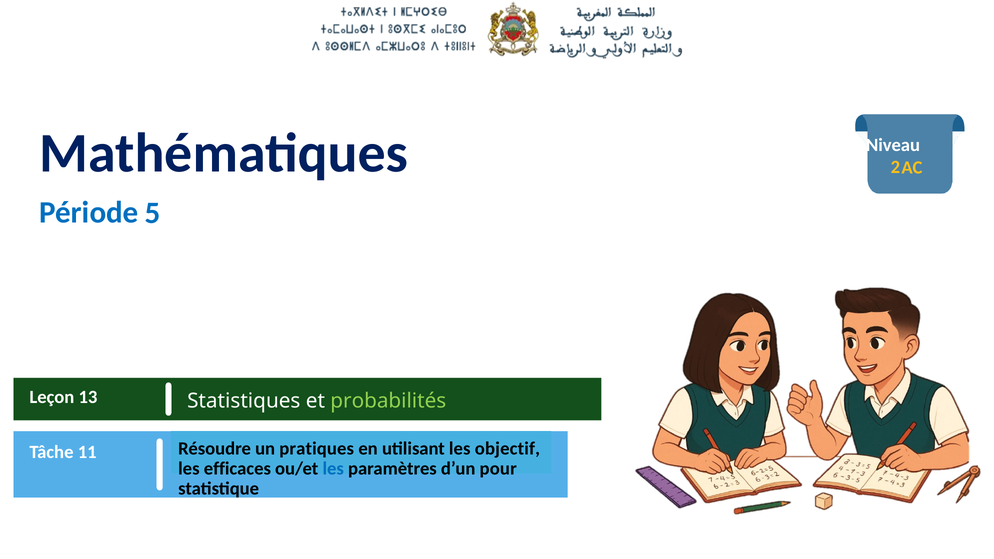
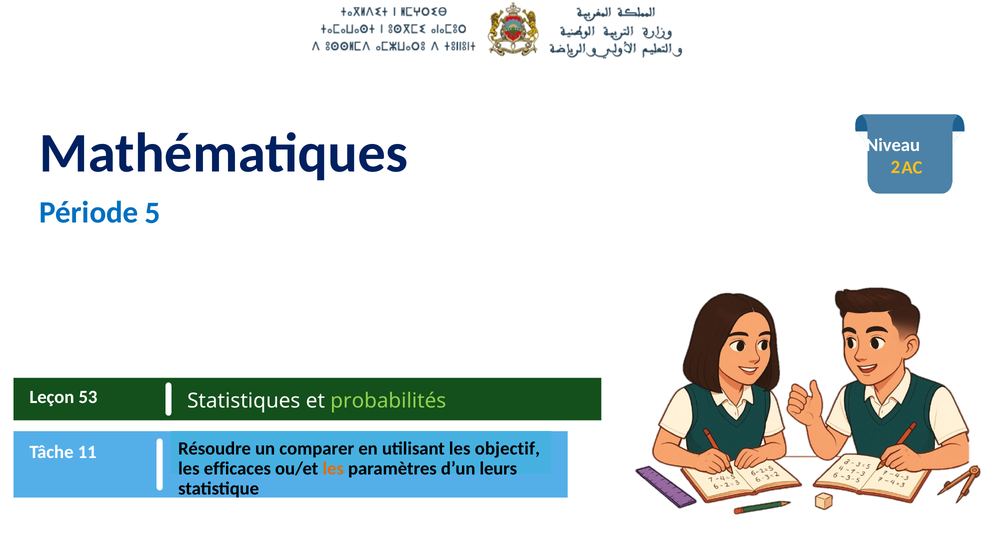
13: 13 -> 53
pratiques: pratiques -> comparer
les at (333, 469) colour: blue -> orange
pour: pour -> leurs
